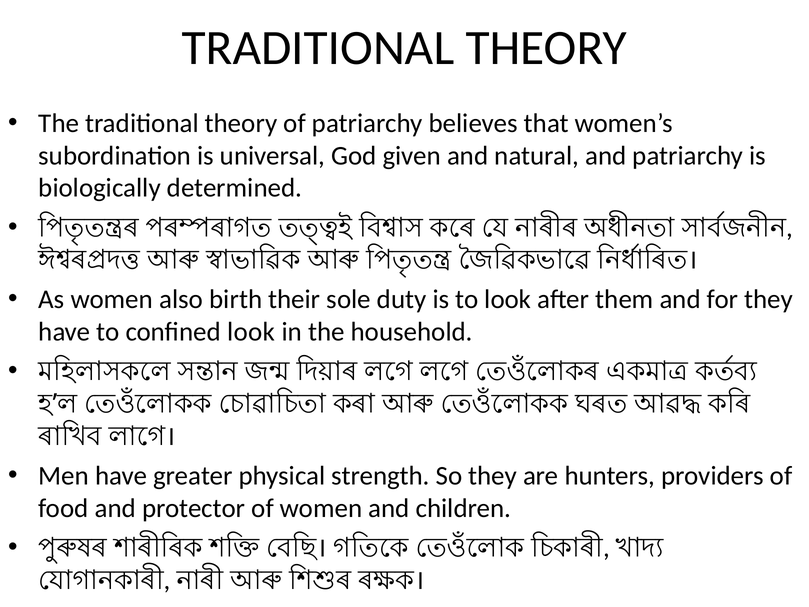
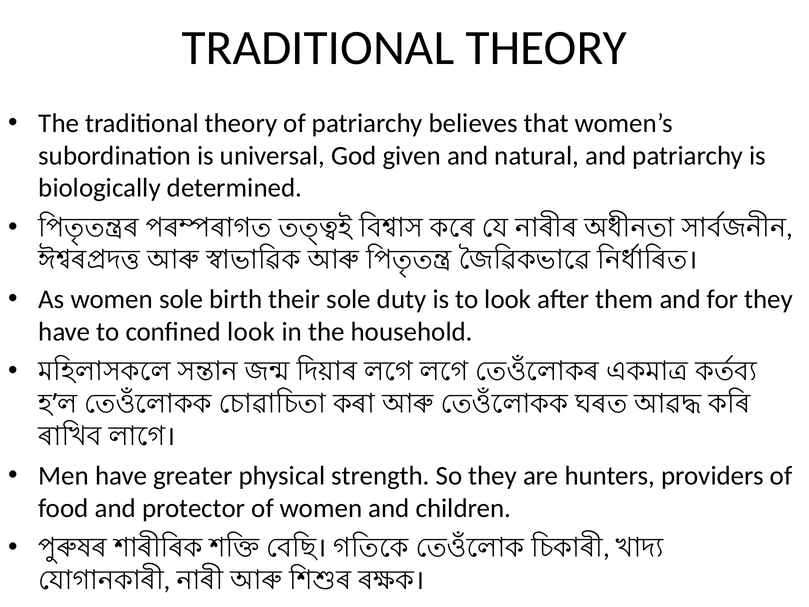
women also: also -> sole
